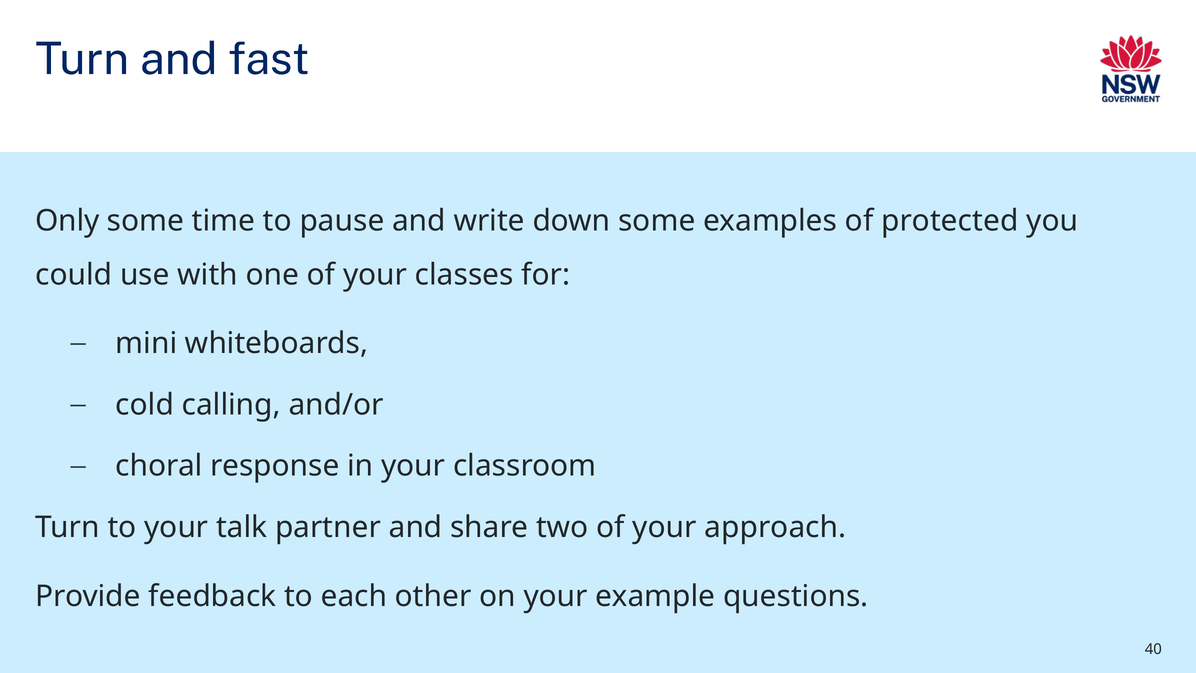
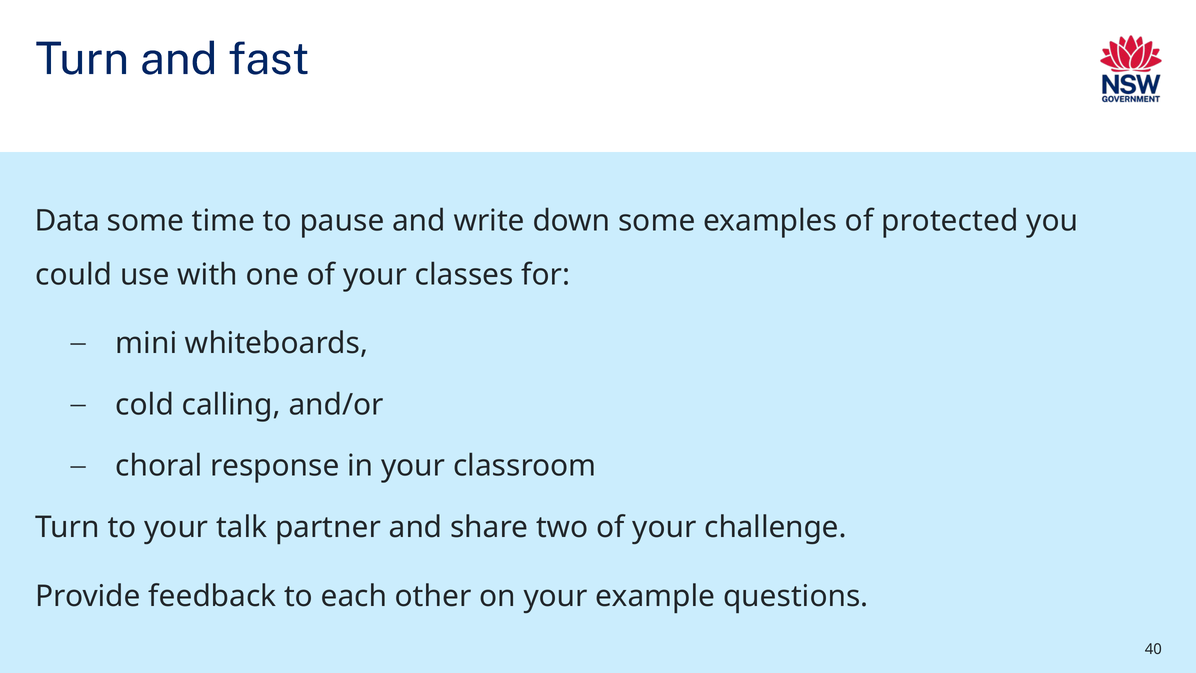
Only: Only -> Data
approach: approach -> challenge
